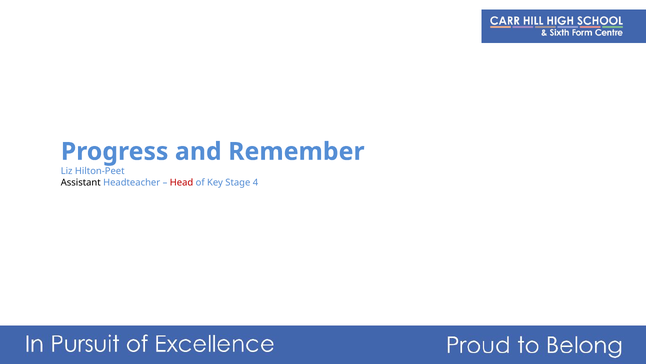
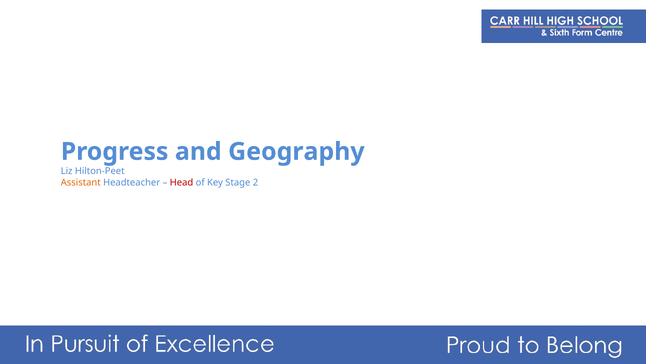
Remember: Remember -> Geography
Assistant colour: black -> orange
4: 4 -> 2
